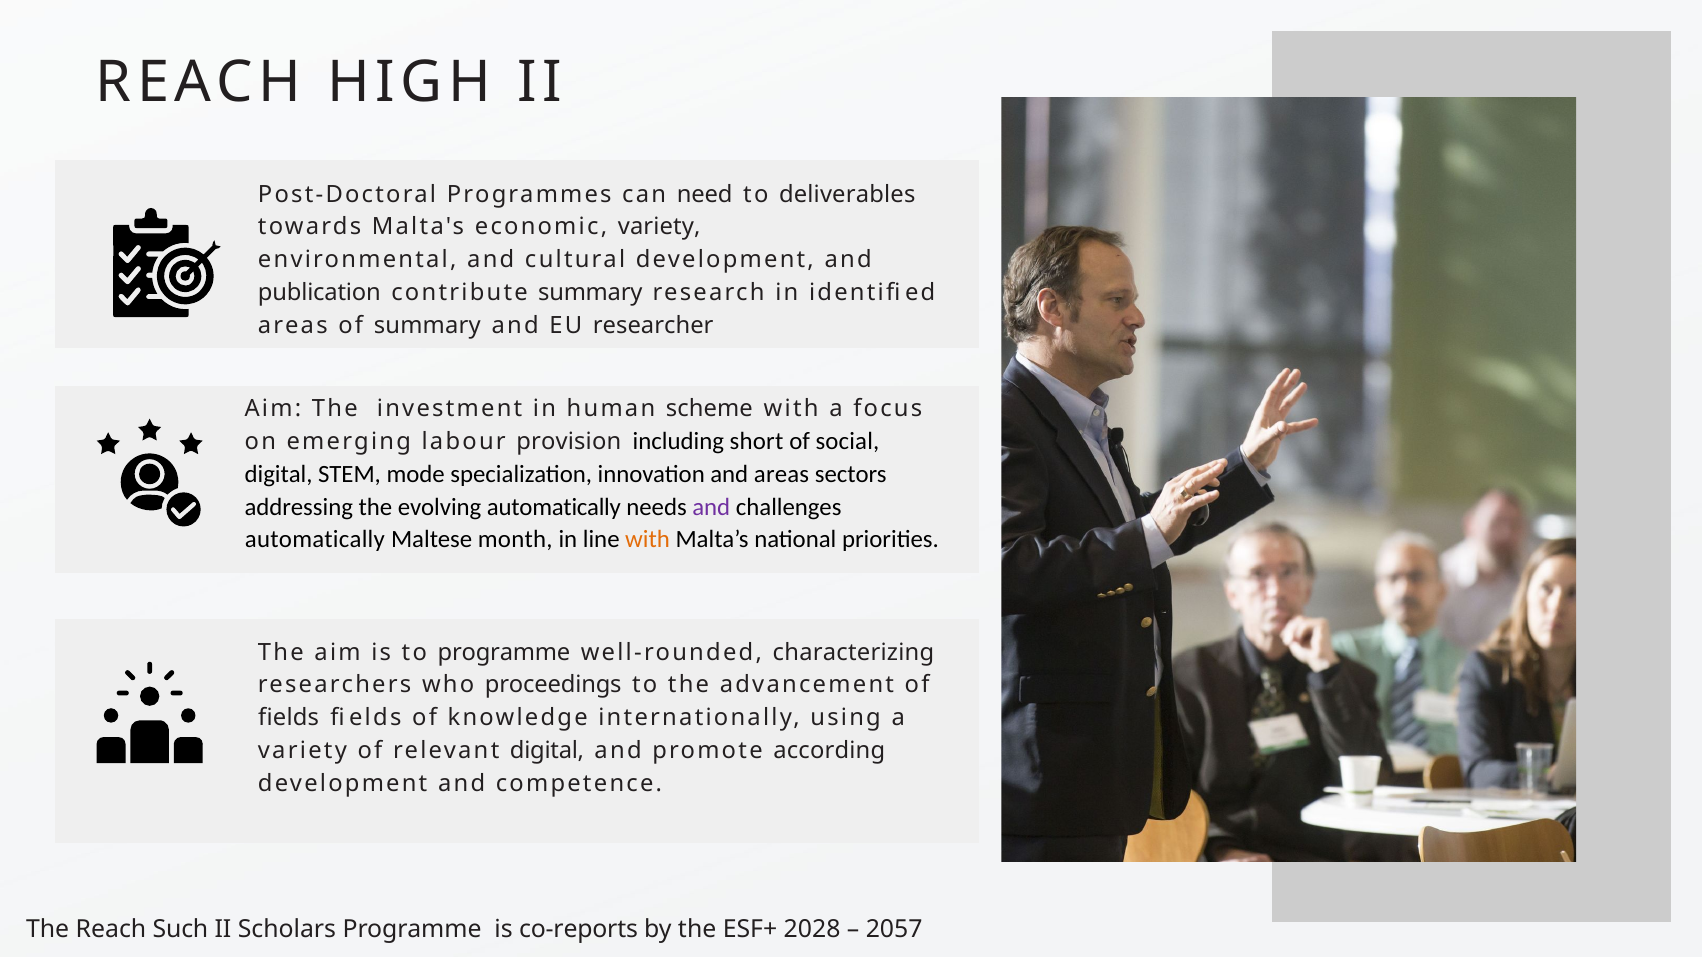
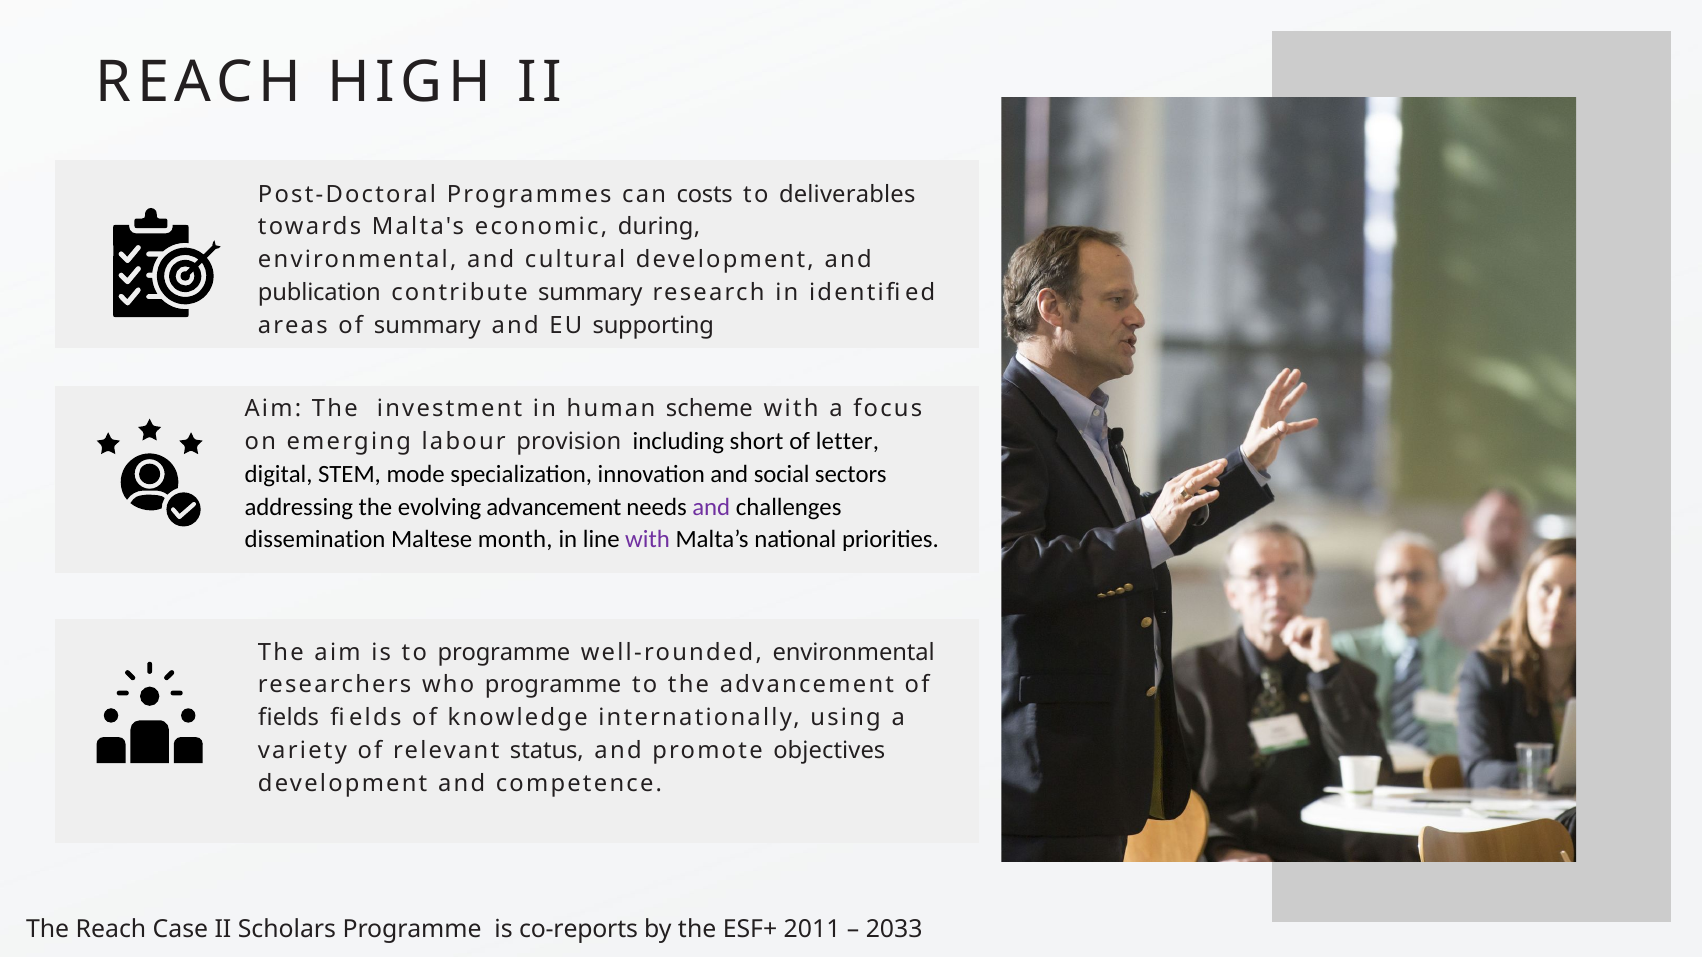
need: need -> costs
economic variety: variety -> during
researcher: researcher -> supporting
social: social -> letter
and areas: areas -> social
evolving automatically: automatically -> advancement
automatically at (315, 540): automatically -> dissemination
with at (648, 540) colour: orange -> purple
well-rounded characterizing: characterizing -> environmental
who proceedings: proceedings -> programme
relevant digital: digital -> status
according: according -> objectives
Such: Such -> Case
2028: 2028 -> 2011
2057: 2057 -> 2033
